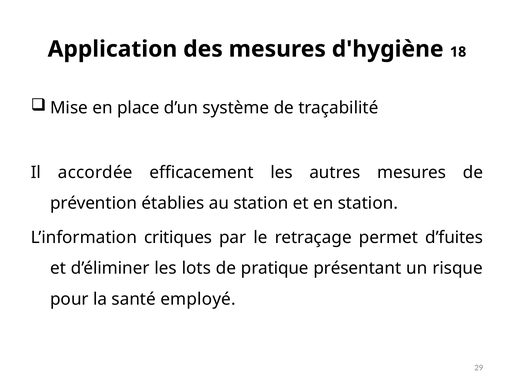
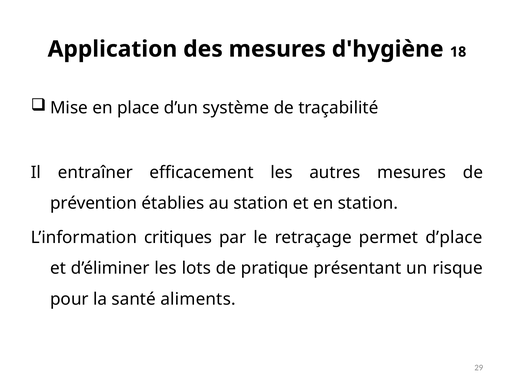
accordée: accordée -> entraîner
d’fuites: d’fuites -> d’place
employé: employé -> aliments
